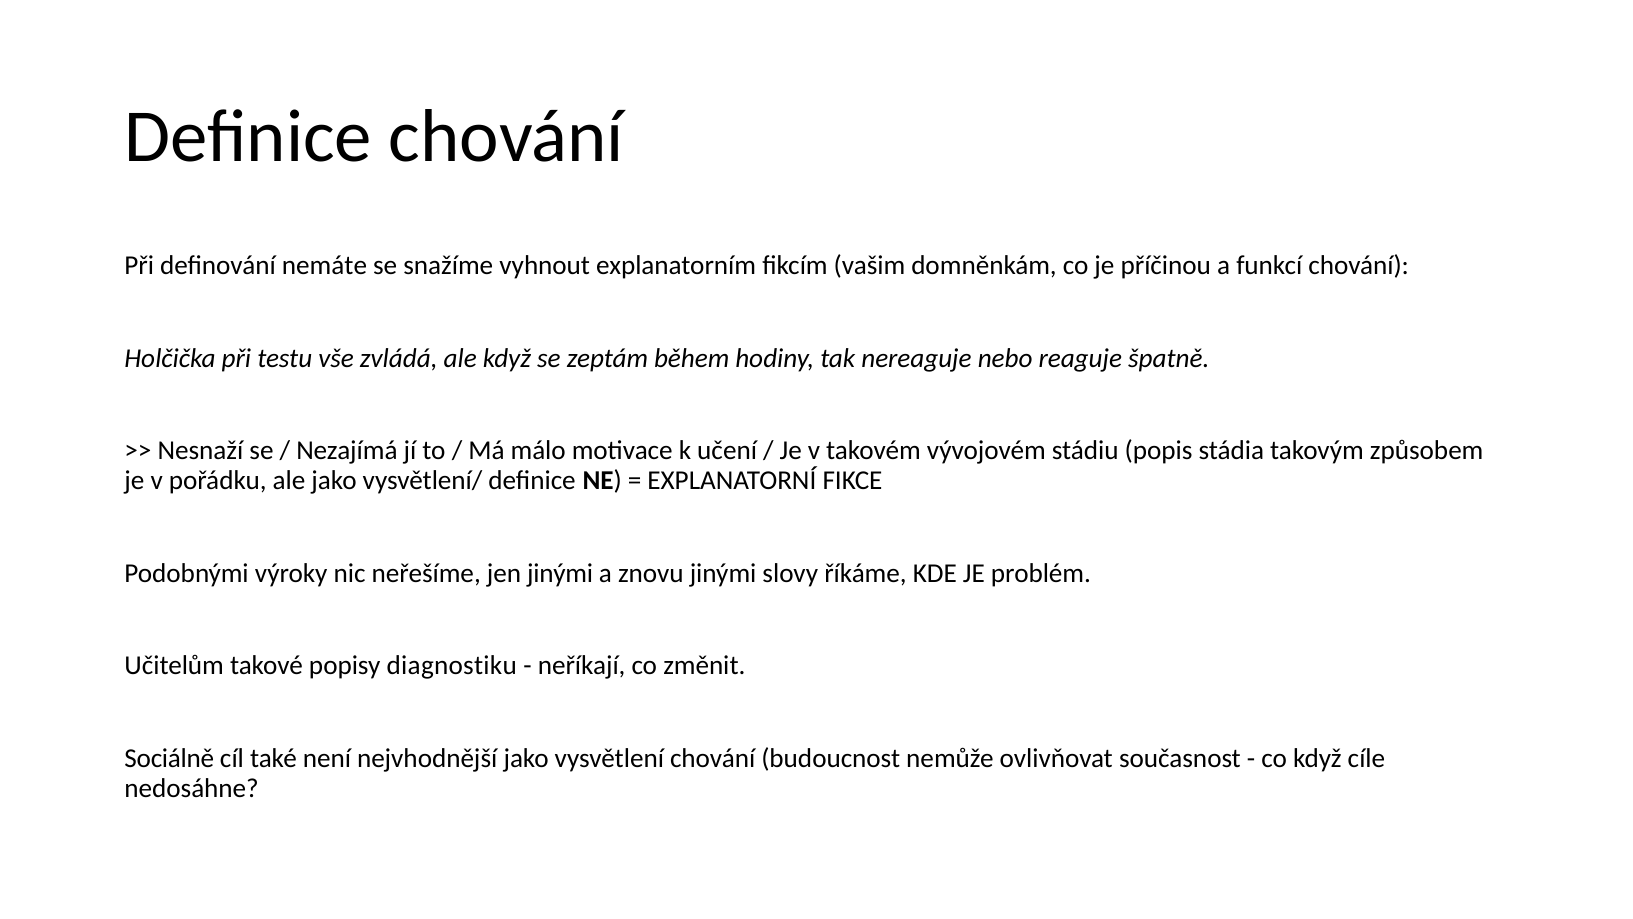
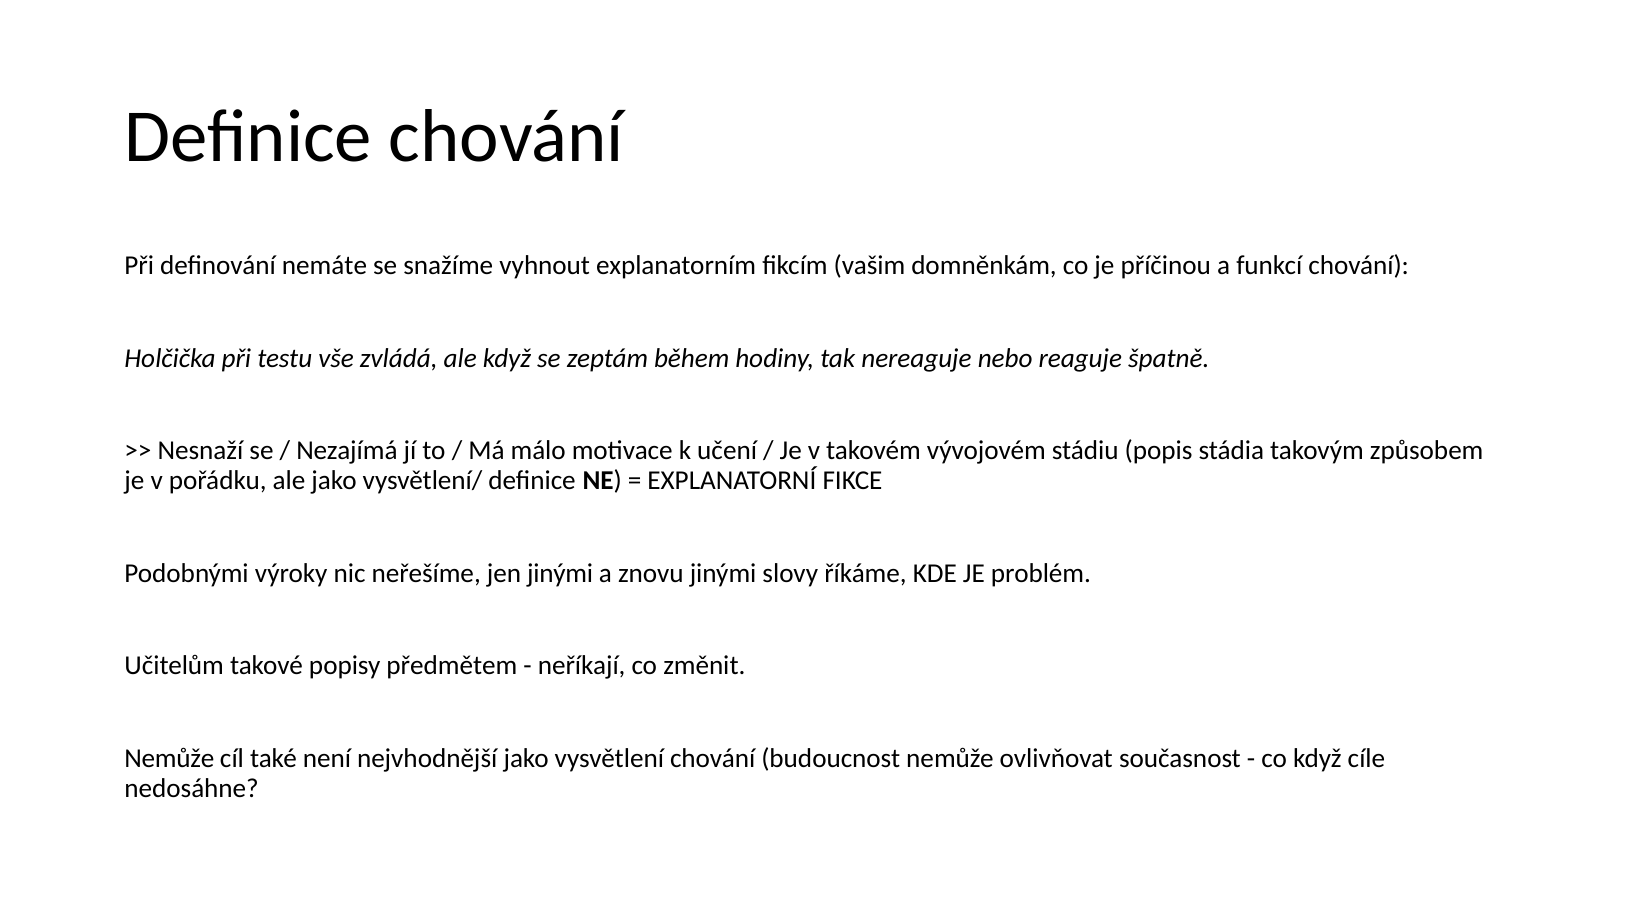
diagnostiku: diagnostiku -> předmětem
Sociálně at (169, 758): Sociálně -> Nemůže
